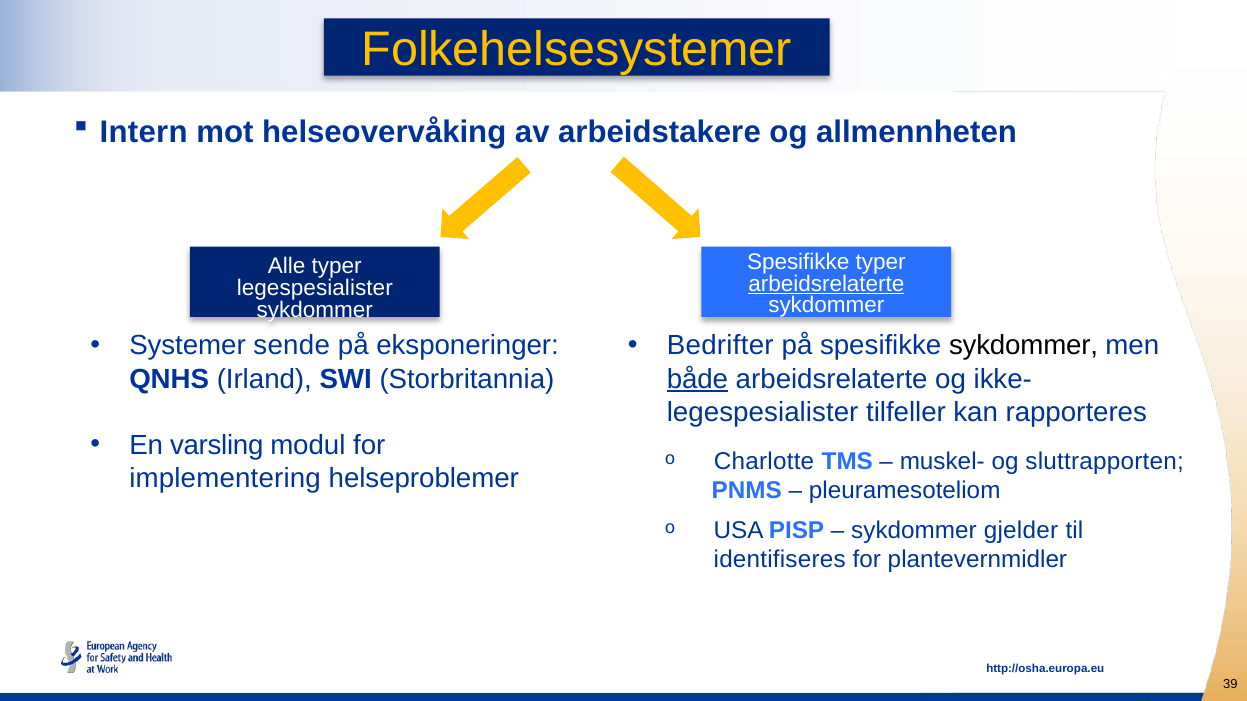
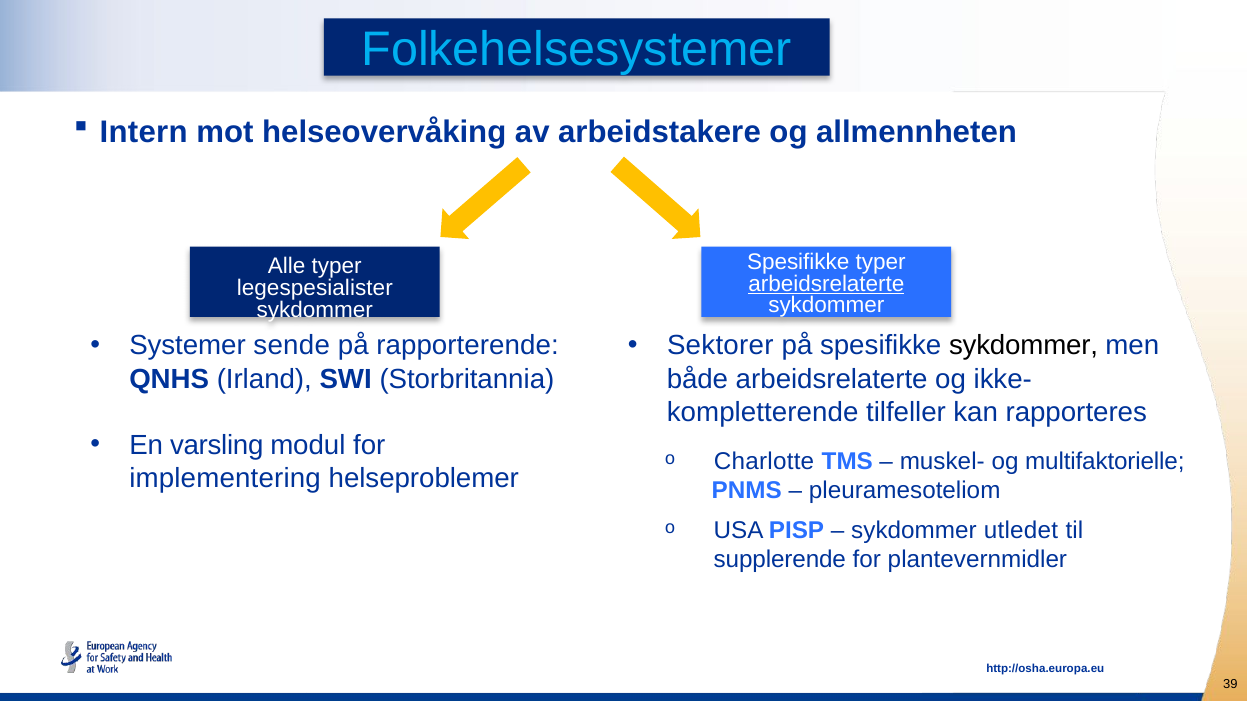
Folkehelsesystemer colour: yellow -> light blue
eksponeringer: eksponeringer -> rapporterende
Bedrifter: Bedrifter -> Sektorer
både underline: present -> none
legespesialister at (763, 412): legespesialister -> kompletterende
sluttrapporten: sluttrapporten -> multifaktorielle
gjelder: gjelder -> utledet
identifiseres: identifiseres -> supplerende
